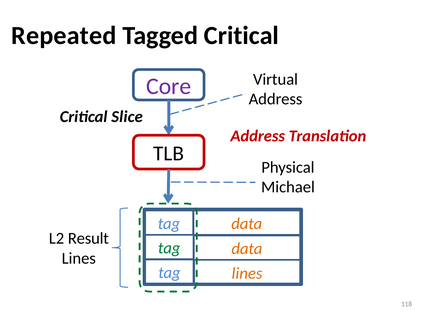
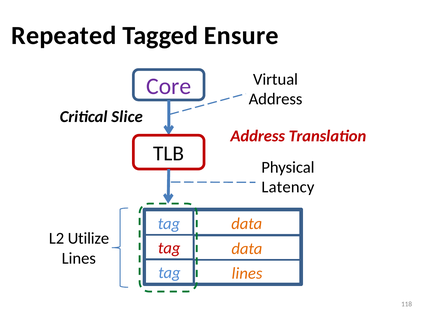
Tagged Critical: Critical -> Ensure
Michael: Michael -> Latency
Result: Result -> Utilize
tag at (169, 248) colour: green -> red
